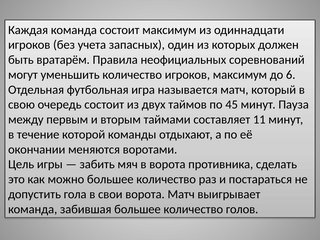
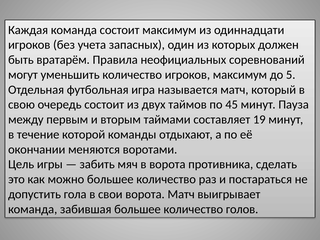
6: 6 -> 5
11: 11 -> 19
